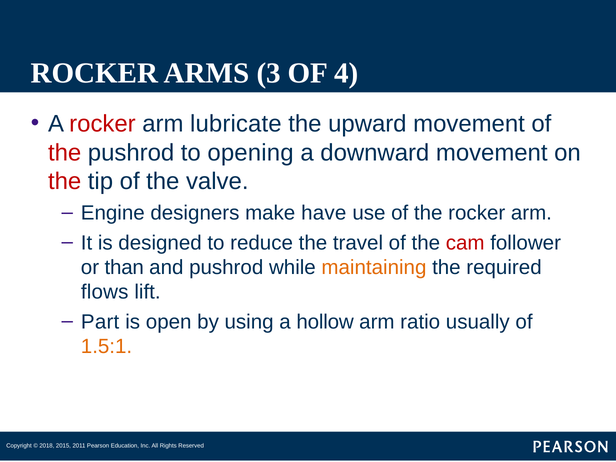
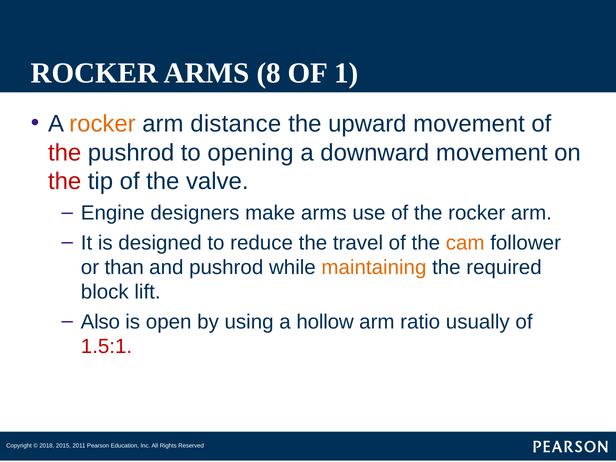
3: 3 -> 8
4: 4 -> 1
rocker at (102, 124) colour: red -> orange
lubricate: lubricate -> distance
make have: have -> arms
cam colour: red -> orange
flows: flows -> block
Part: Part -> Also
1.5:1 colour: orange -> red
